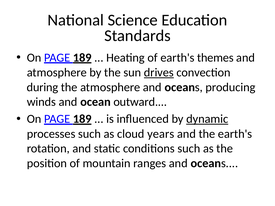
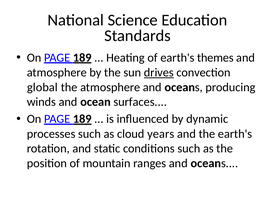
during: during -> global
outward: outward -> surfaces
dynamic underline: present -> none
